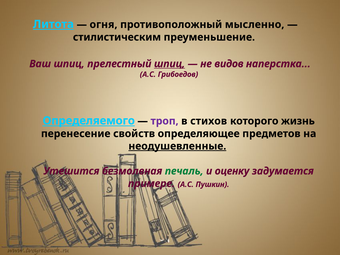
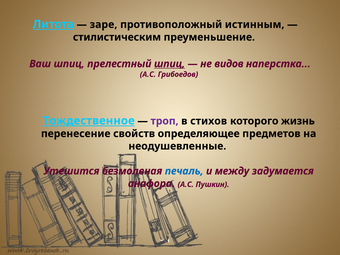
огня: огня -> заре
мысленно: мысленно -> истинным
Определяемого: Определяемого -> Тождественное
неодушевленные underline: present -> none
печаль colour: green -> blue
оценку: оценку -> между
примере: примере -> анафора
